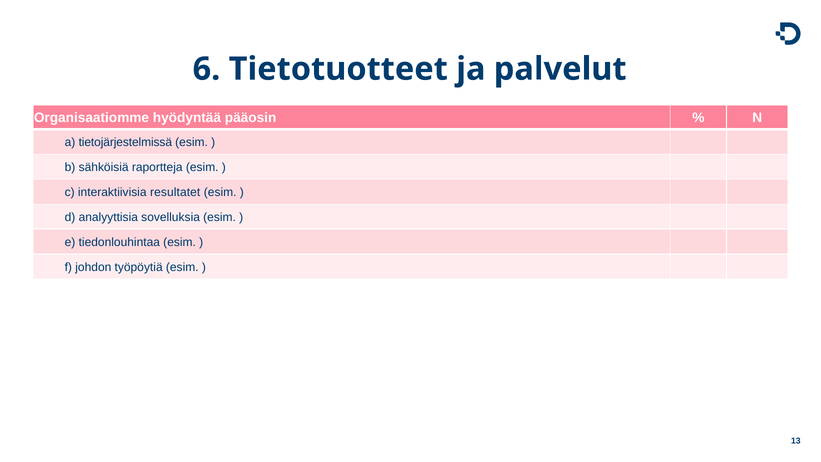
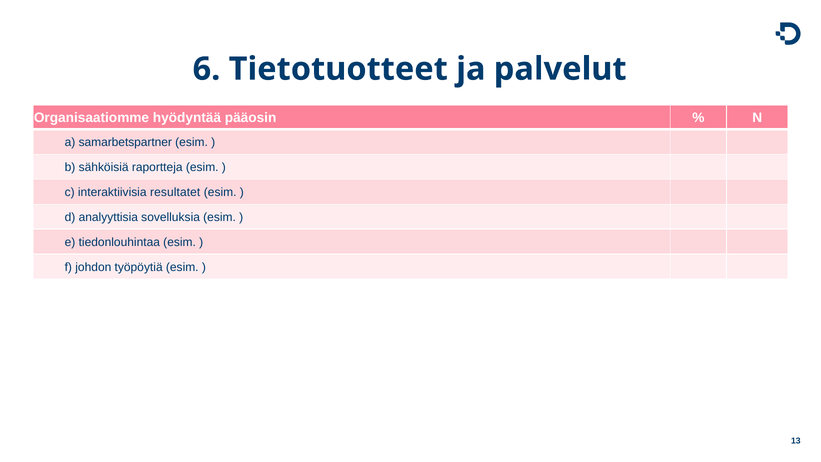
tietojärjestelmissä: tietojärjestelmissä -> samarbetspartner
